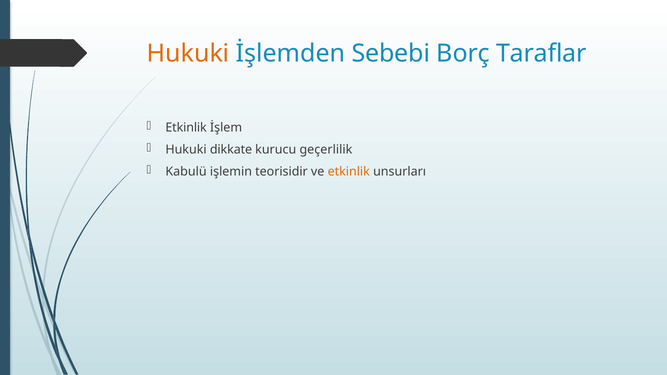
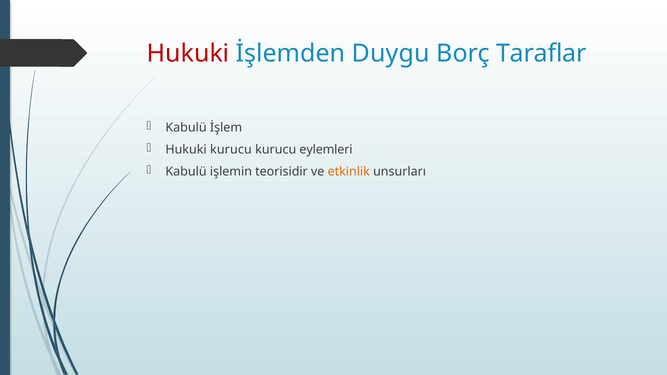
Hukuki at (188, 53) colour: orange -> red
Sebebi: Sebebi -> Duygu
Etkinlik at (186, 128): Etkinlik -> Kabulü
Hukuki dikkate: dikkate -> kurucu
geçerlilik: geçerlilik -> eylemleri
